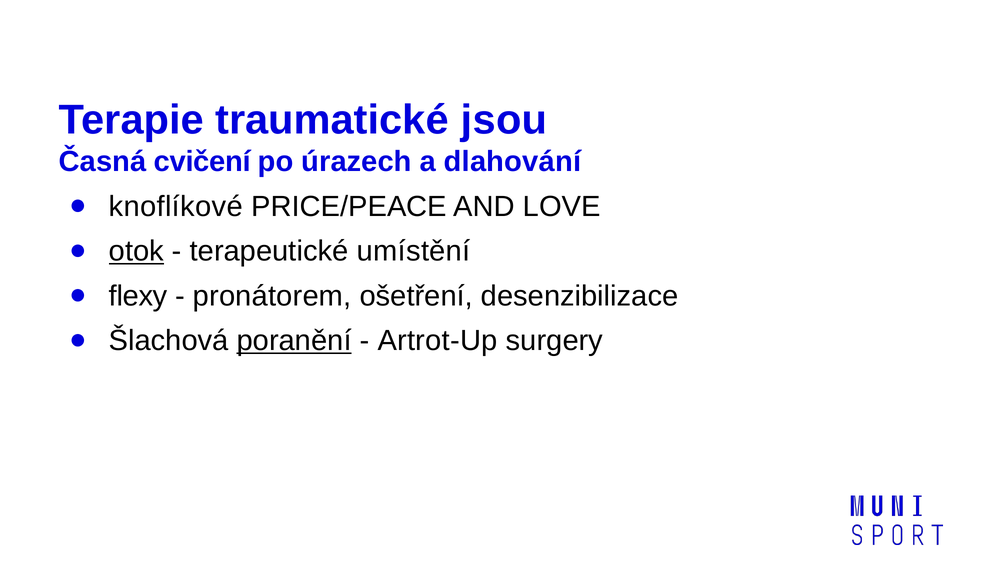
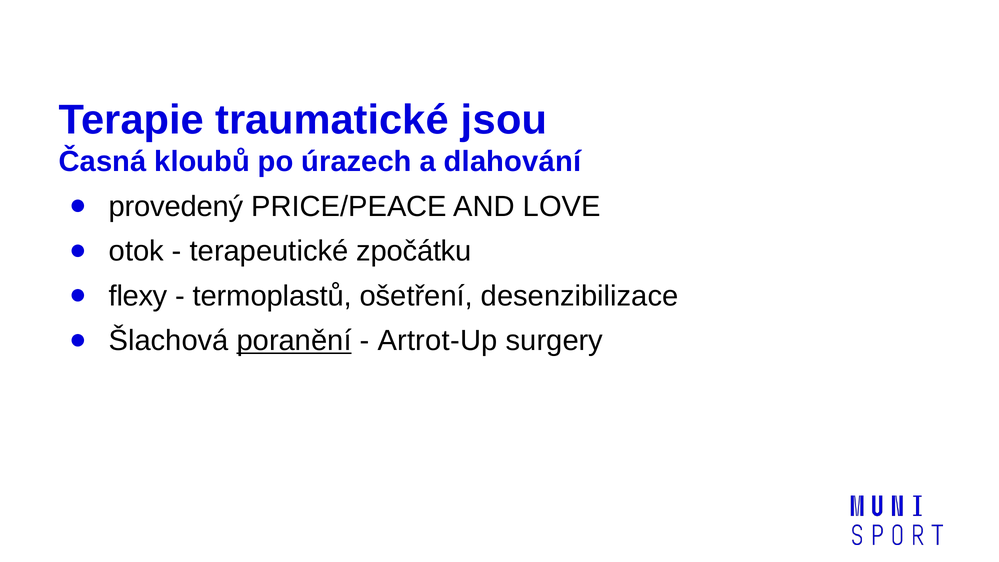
cvičení: cvičení -> kloubů
knoflíkové: knoflíkové -> provedený
otok underline: present -> none
umístění: umístění -> zpočátku
pronátorem: pronátorem -> termoplastů
